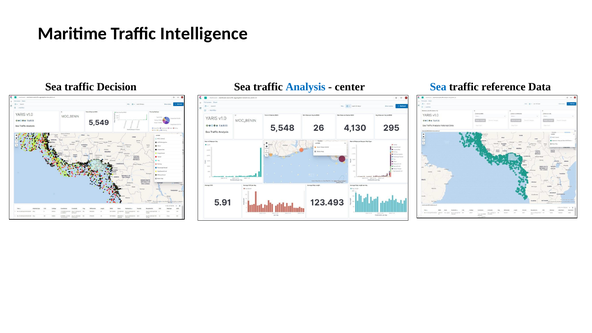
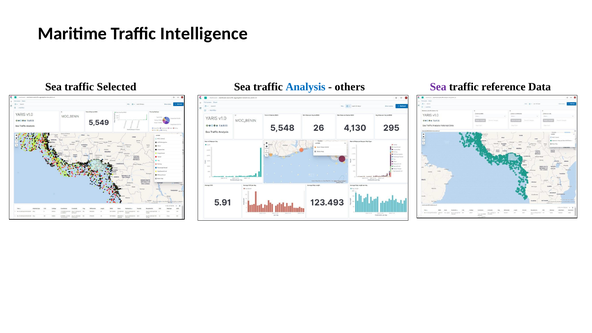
Decision: Decision -> Selected
center: center -> others
Sea at (438, 87) colour: blue -> purple
